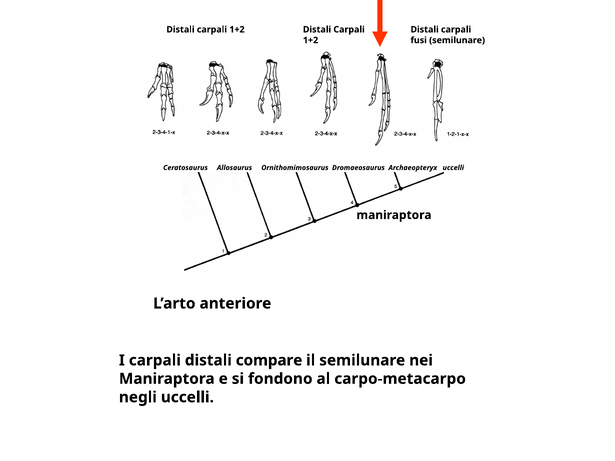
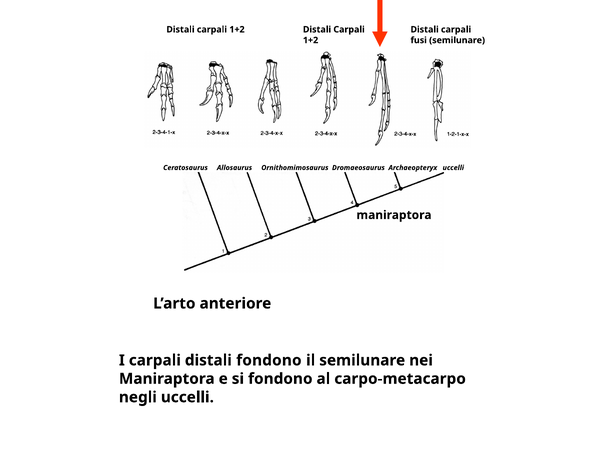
distali compare: compare -> fondono
